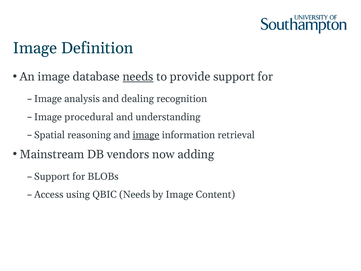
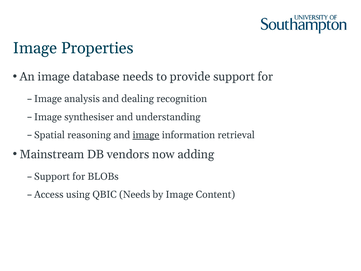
Definition: Definition -> Properties
needs at (138, 77) underline: present -> none
procedural: procedural -> synthesiser
